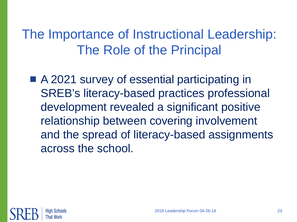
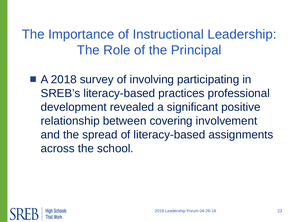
A 2021: 2021 -> 2018
essential: essential -> involving
